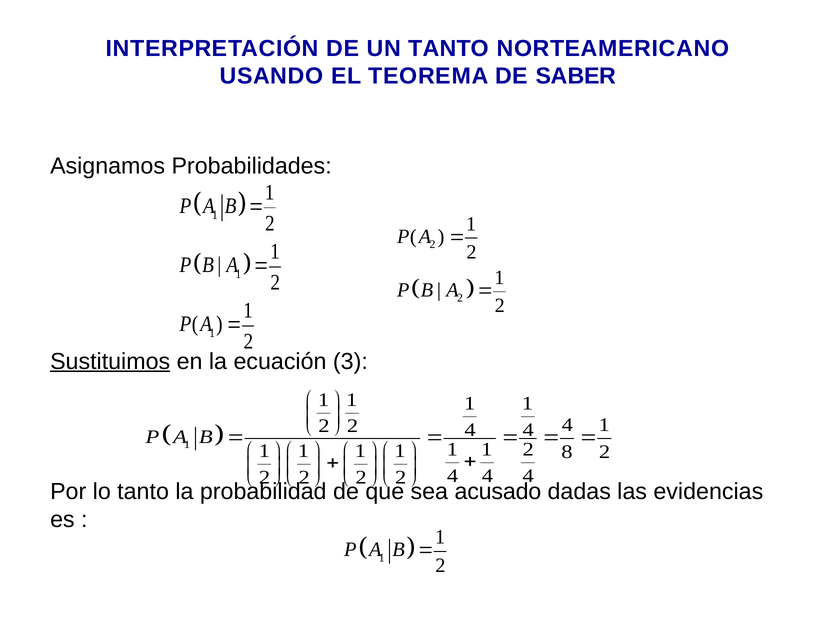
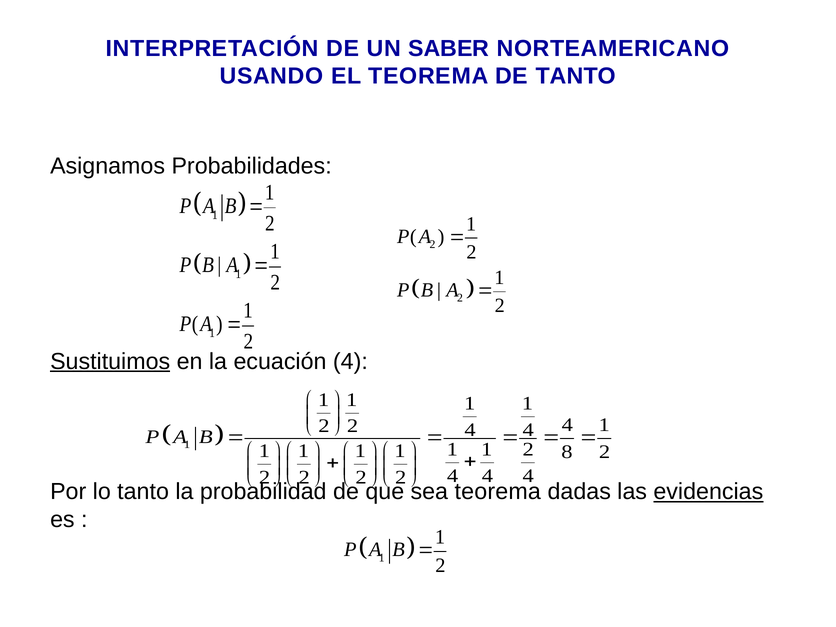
UN TANTO: TANTO -> SABER
DE SABER: SABER -> TANTO
ecuación 3: 3 -> 4
acusado at (498, 492): acusado -> teorema
evidencias underline: none -> present
